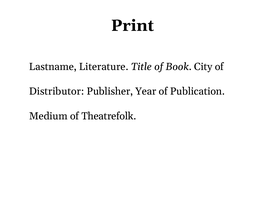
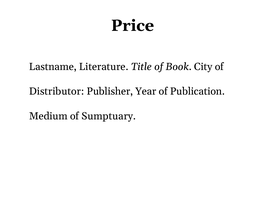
Print: Print -> Price
Theatrefolk: Theatrefolk -> Sumptuary
